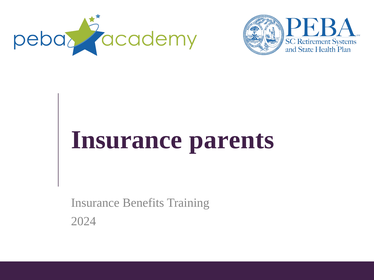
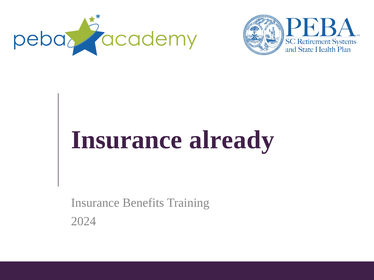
parents: parents -> already
